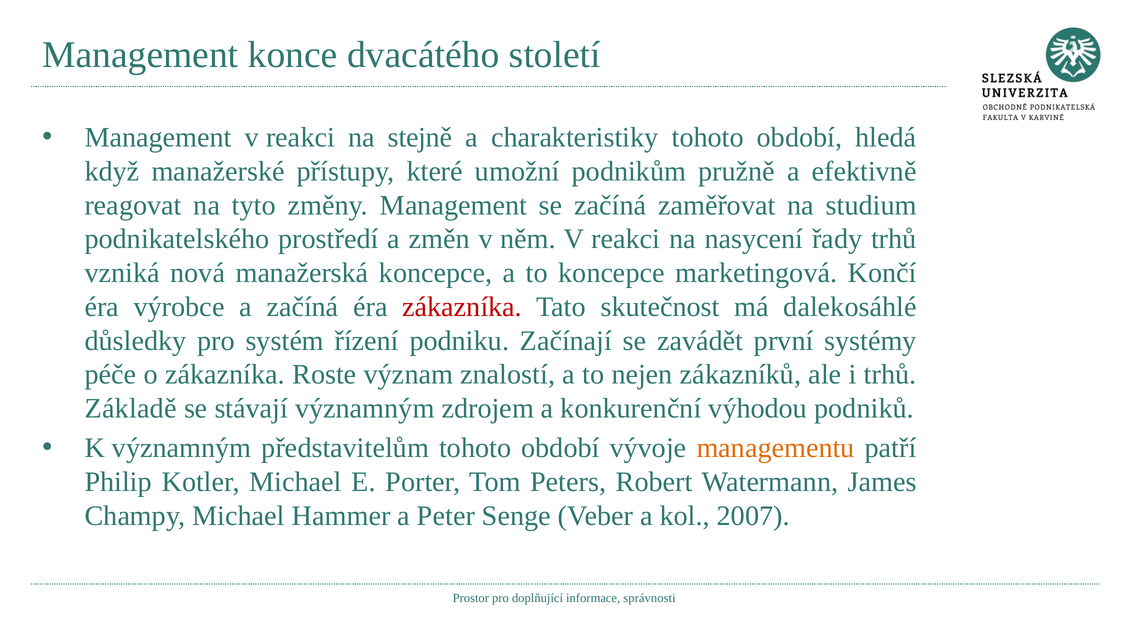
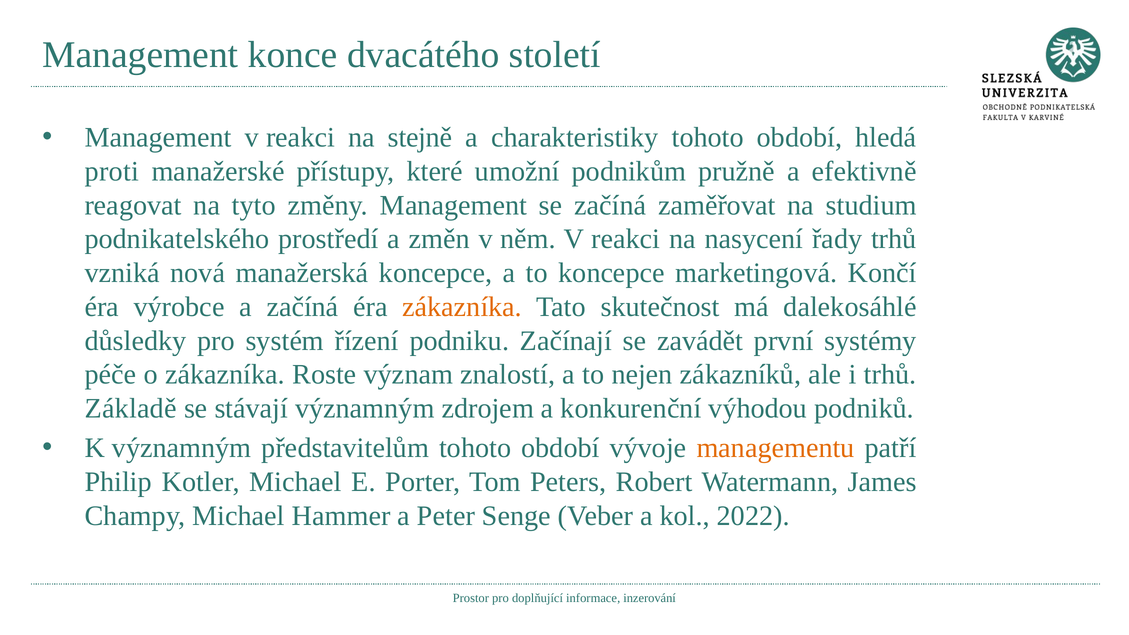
když: když -> proti
zákazníka at (462, 307) colour: red -> orange
2007: 2007 -> 2022
správnosti: správnosti -> inzerování
